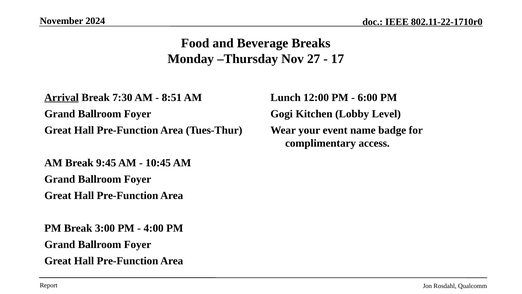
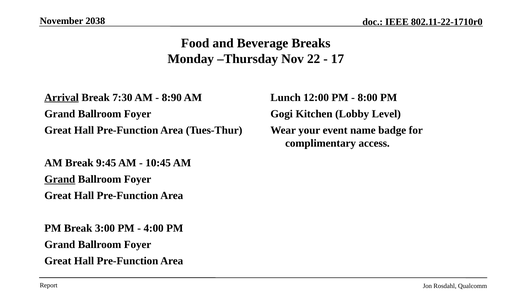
2024: 2024 -> 2038
27: 27 -> 22
8:51: 8:51 -> 8:90
6:00: 6:00 -> 8:00
Grand at (60, 179) underline: none -> present
